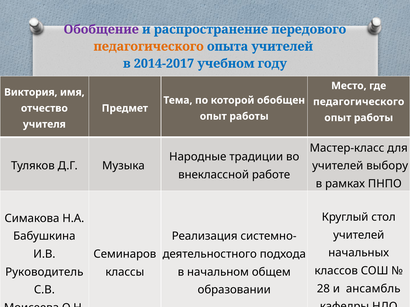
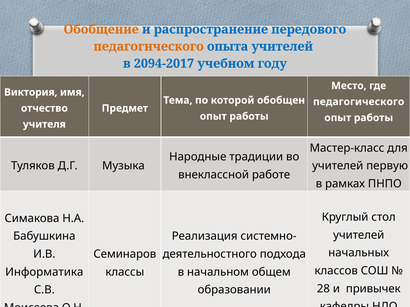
Обобщение colour: purple -> orange
2014-2017: 2014-2017 -> 2094-2017
выбору: выбору -> первую
Руководитель: Руководитель -> Информатика
ансамбль: ансамбль -> привычек
